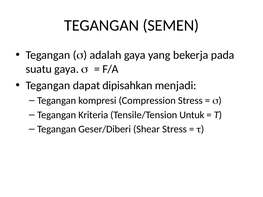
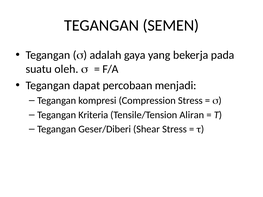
suatu gaya: gaya -> oleh
dipisahkan: dipisahkan -> percobaan
Untuk: Untuk -> Aliran
